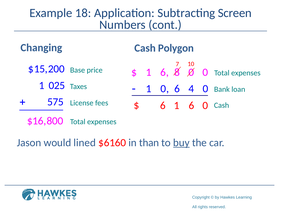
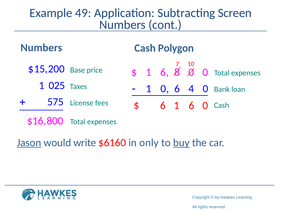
18: 18 -> 49
Changing at (41, 48): Changing -> Numbers
Jason underline: none -> present
lined: lined -> write
than: than -> only
